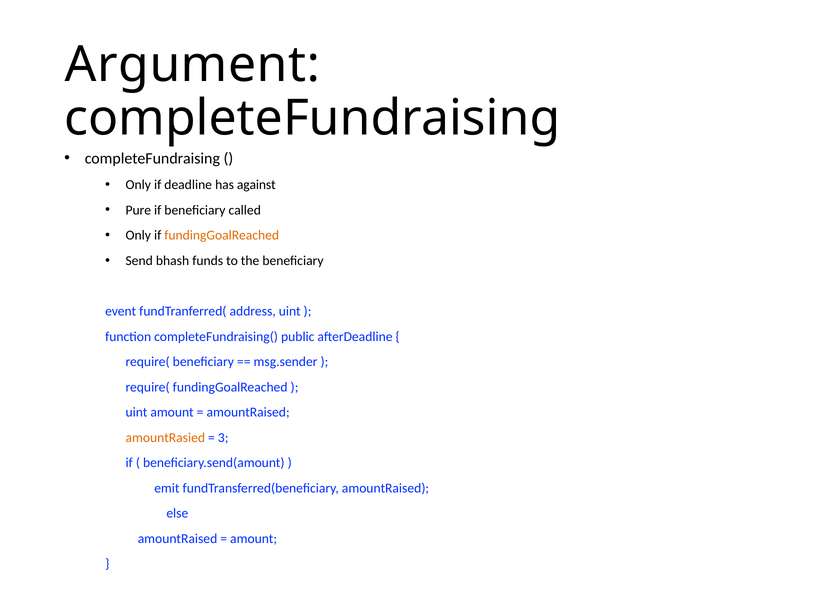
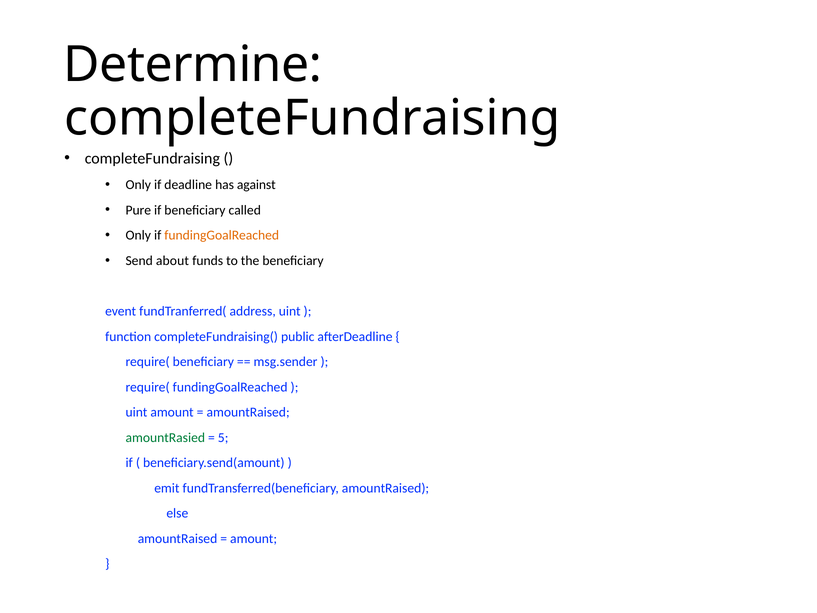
Argument: Argument -> Determine
bhash: bhash -> about
amountRasied colour: orange -> green
3: 3 -> 5
